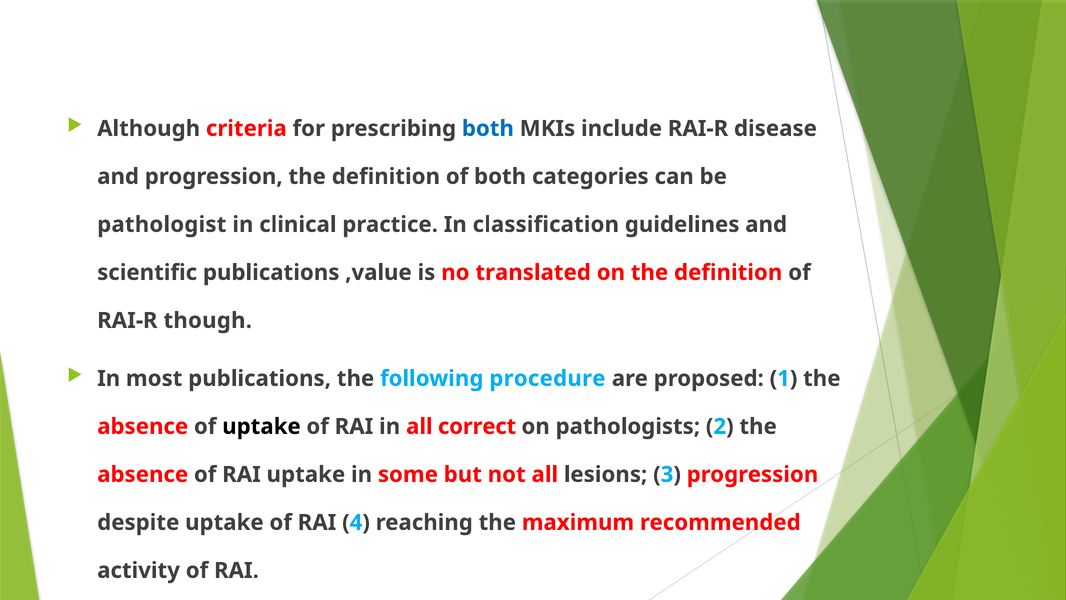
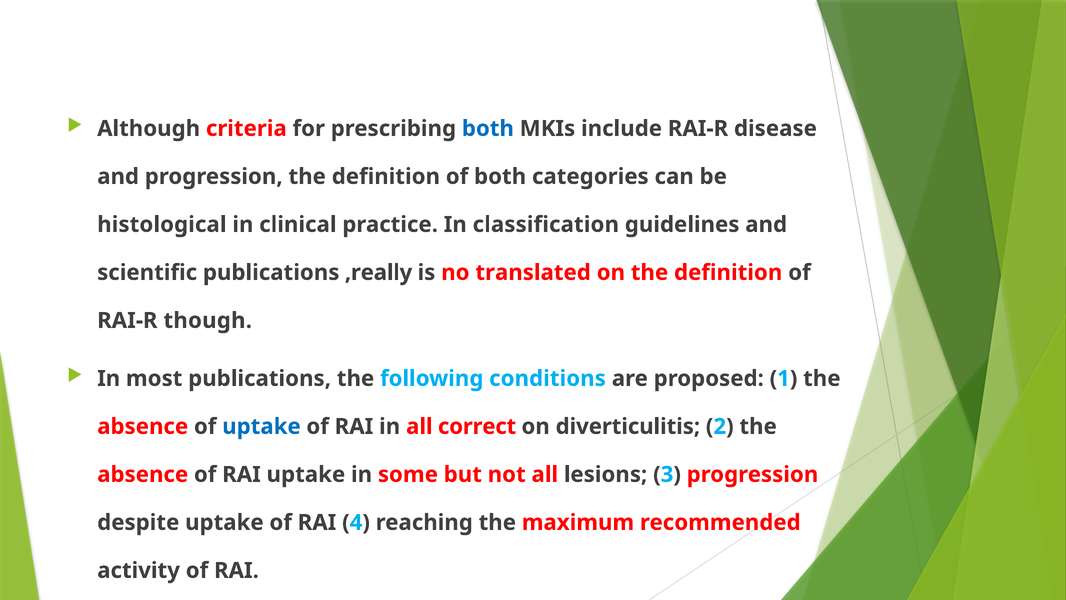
pathologist: pathologist -> histological
,value: ,value -> ,really
procedure: procedure -> conditions
uptake at (261, 426) colour: black -> blue
pathologists: pathologists -> diverticulitis
